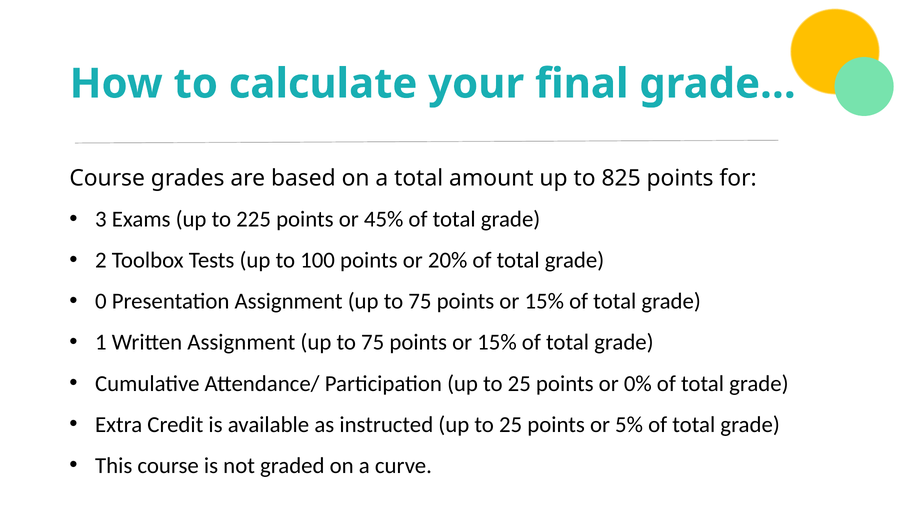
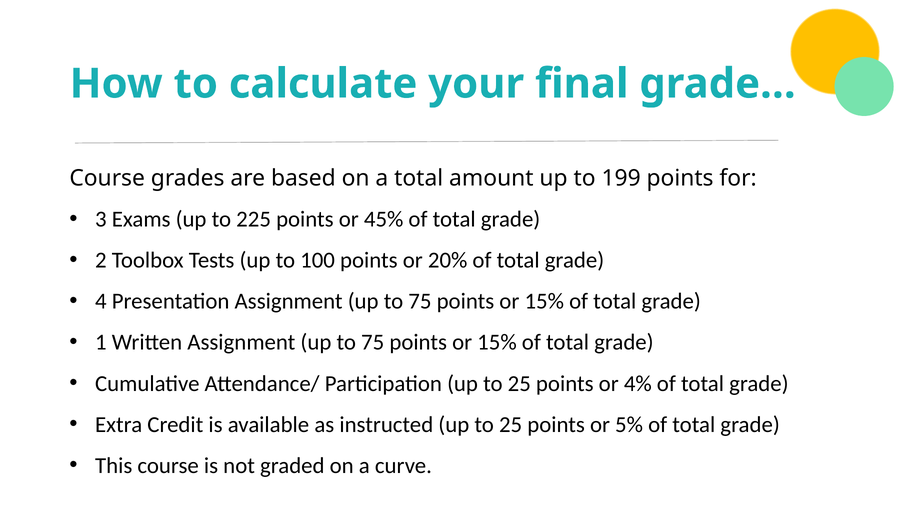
825: 825 -> 199
0: 0 -> 4
0%: 0% -> 4%
